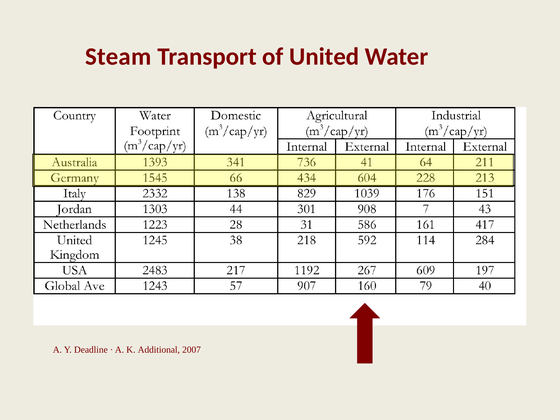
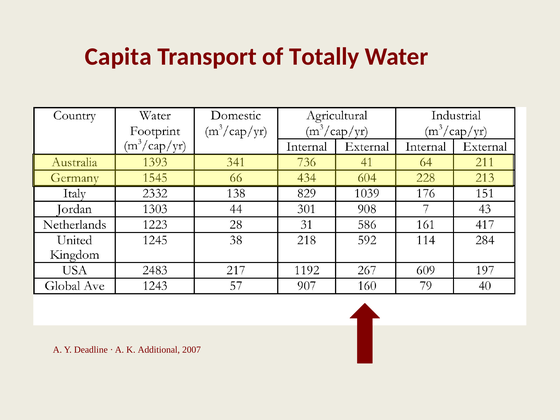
Steam: Steam -> Capita
United: United -> Totally
